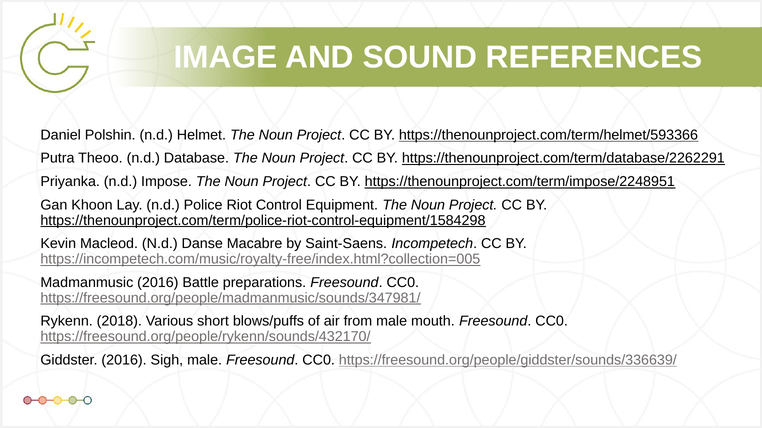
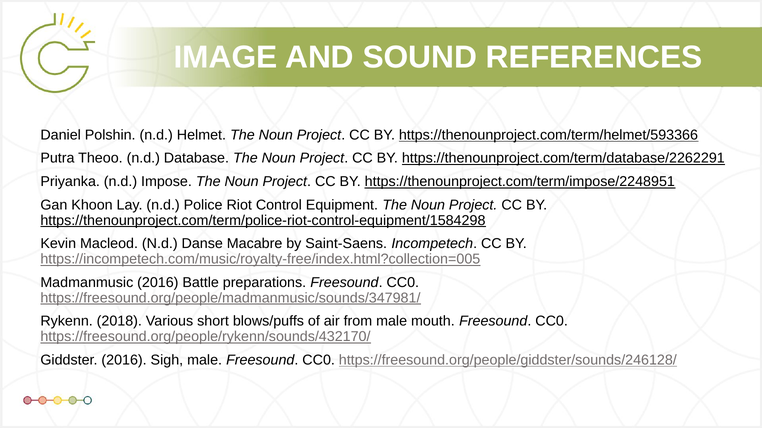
https://freesound.org/people/giddster/sounds/336639/: https://freesound.org/people/giddster/sounds/336639/ -> https://freesound.org/people/giddster/sounds/246128/
